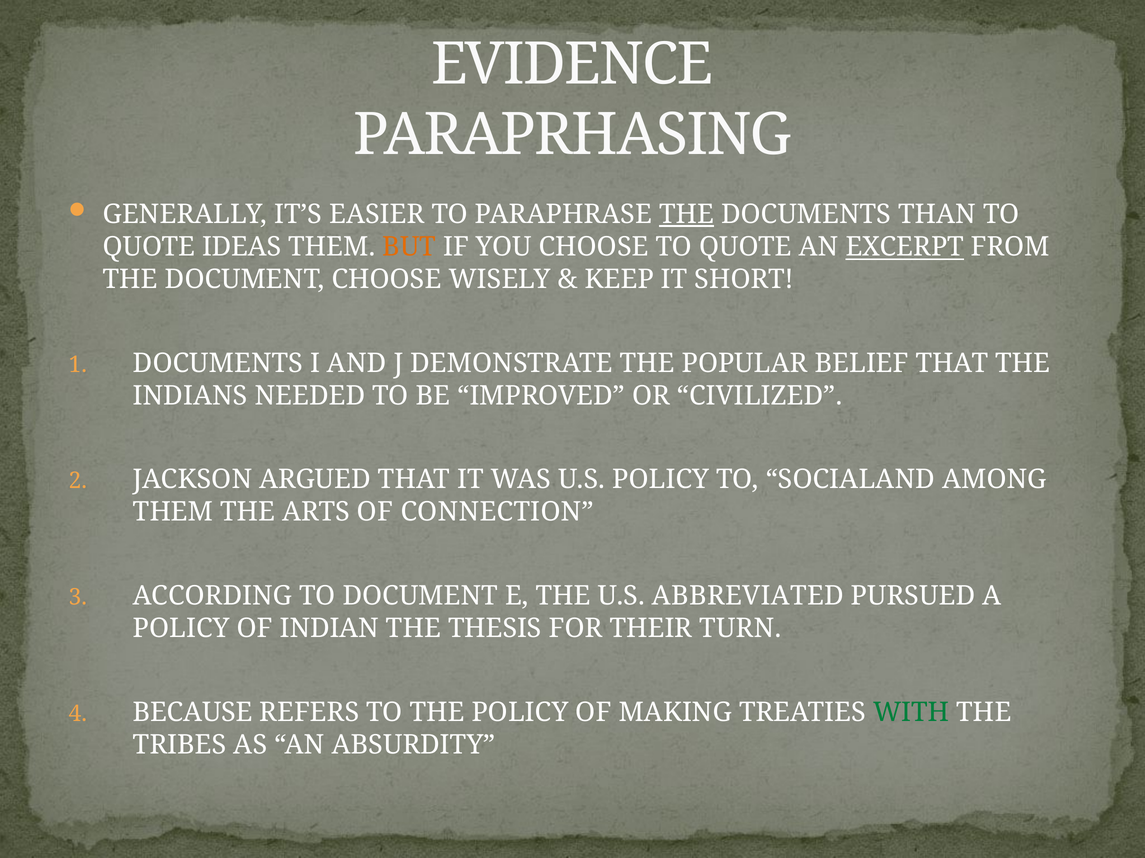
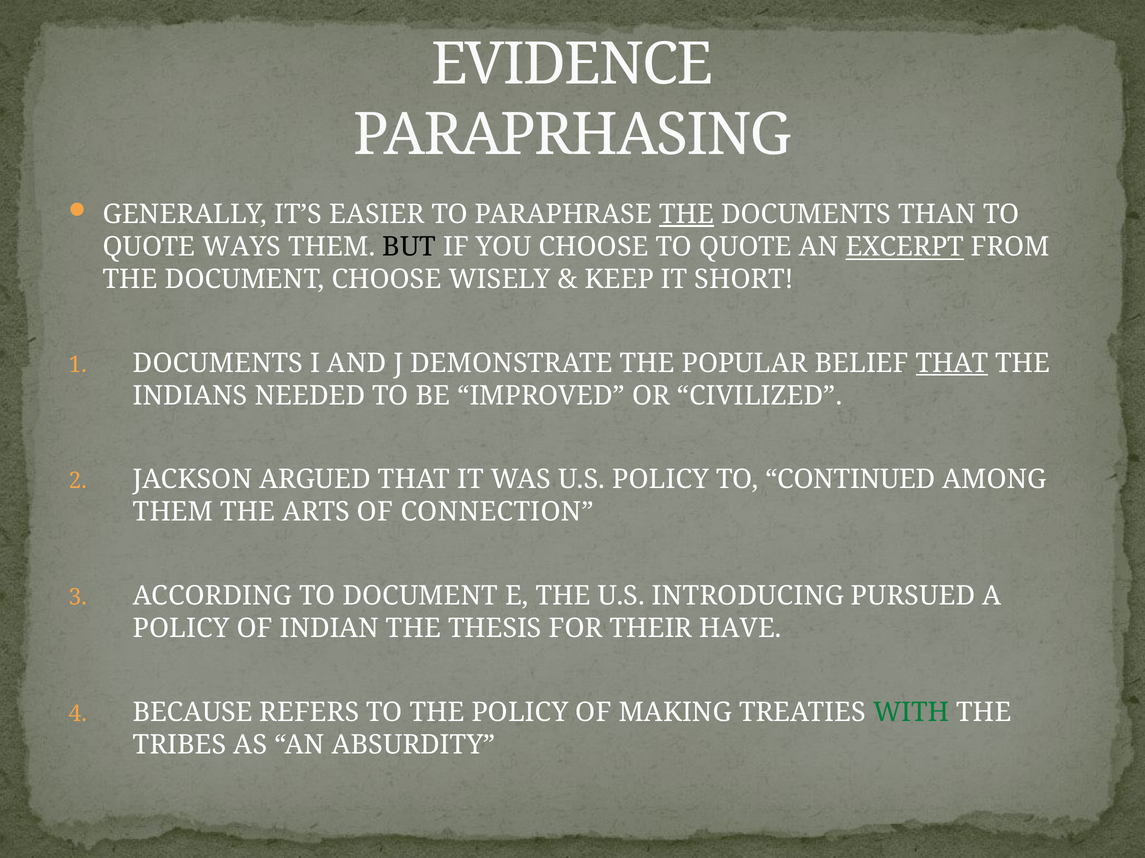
IDEAS: IDEAS -> WAYS
BUT colour: orange -> black
THAT at (952, 364) underline: none -> present
SOCIALAND: SOCIALAND -> CONTINUED
ABBREVIATED: ABBREVIATED -> INTRODUCING
TURN: TURN -> HAVE
